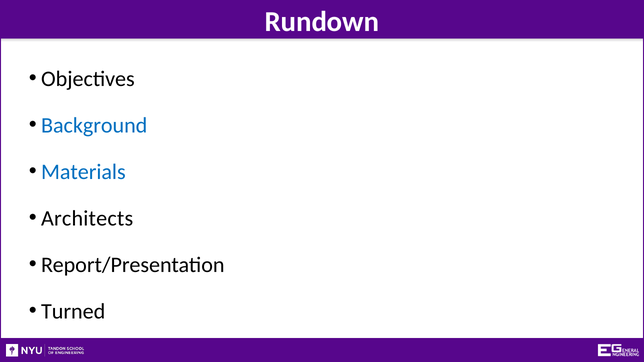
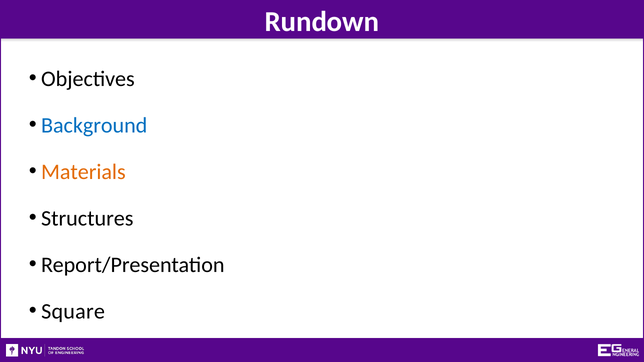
Materials colour: blue -> orange
Architects: Architects -> Structures
Turned: Turned -> Square
